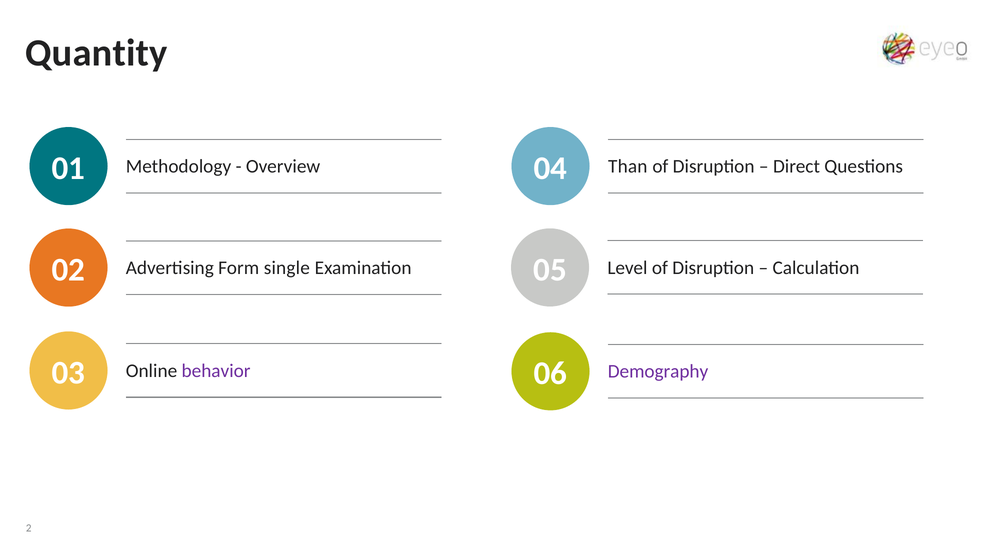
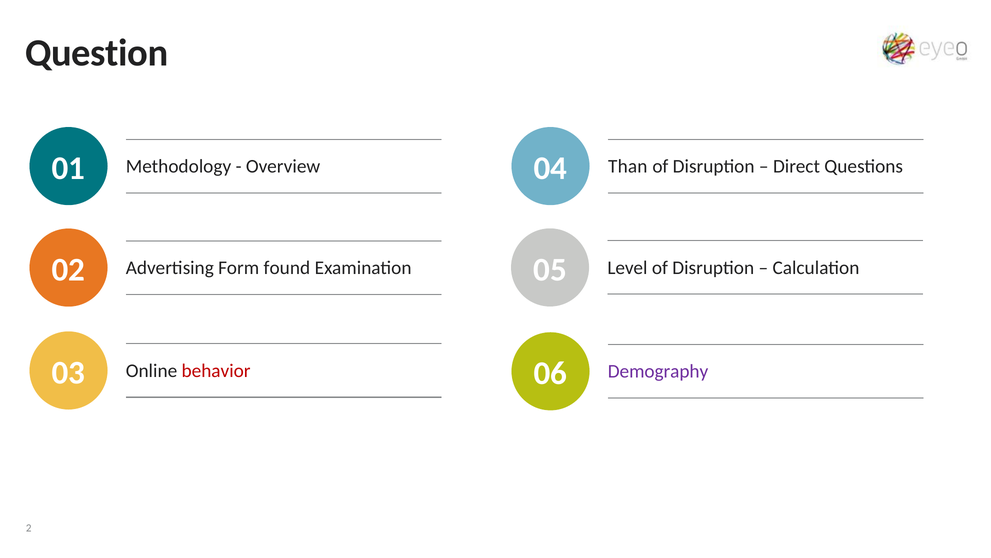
Quantity: Quantity -> Question
single: single -> found
behavior colour: purple -> red
